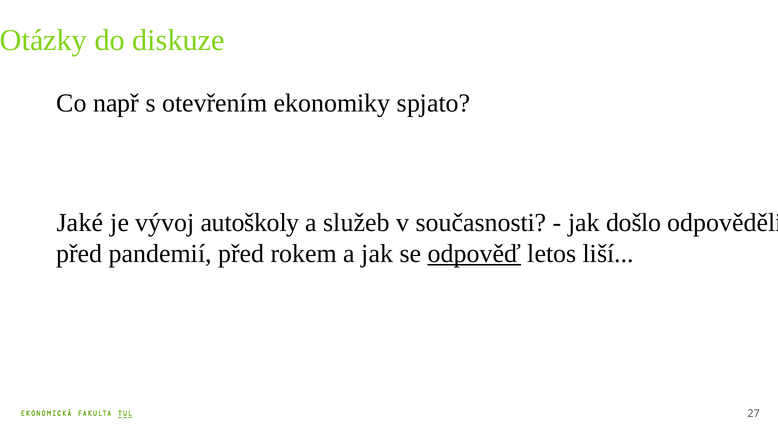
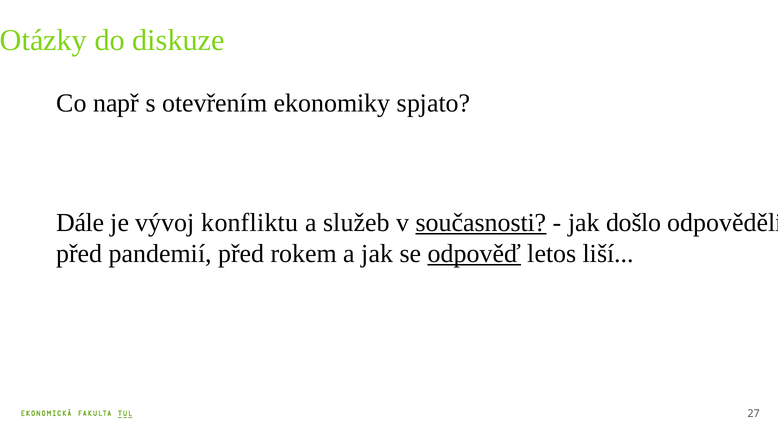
Jaké: Jaké -> Dále
autoškoly: autoškoly -> konfliktu
současnosti underline: none -> present
